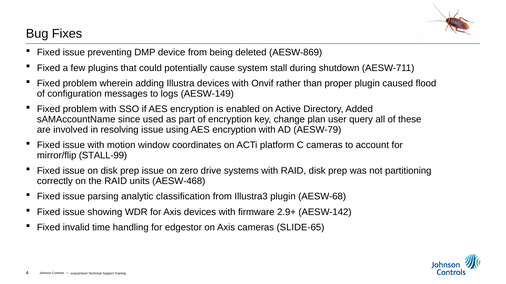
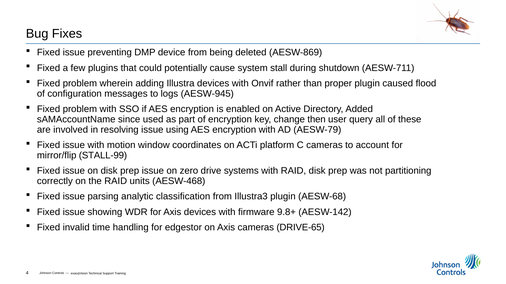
AESW-149: AESW-149 -> AESW-945
plan: plan -> then
2.9+: 2.9+ -> 9.8+
SLIDE-65: SLIDE-65 -> DRIVE-65
